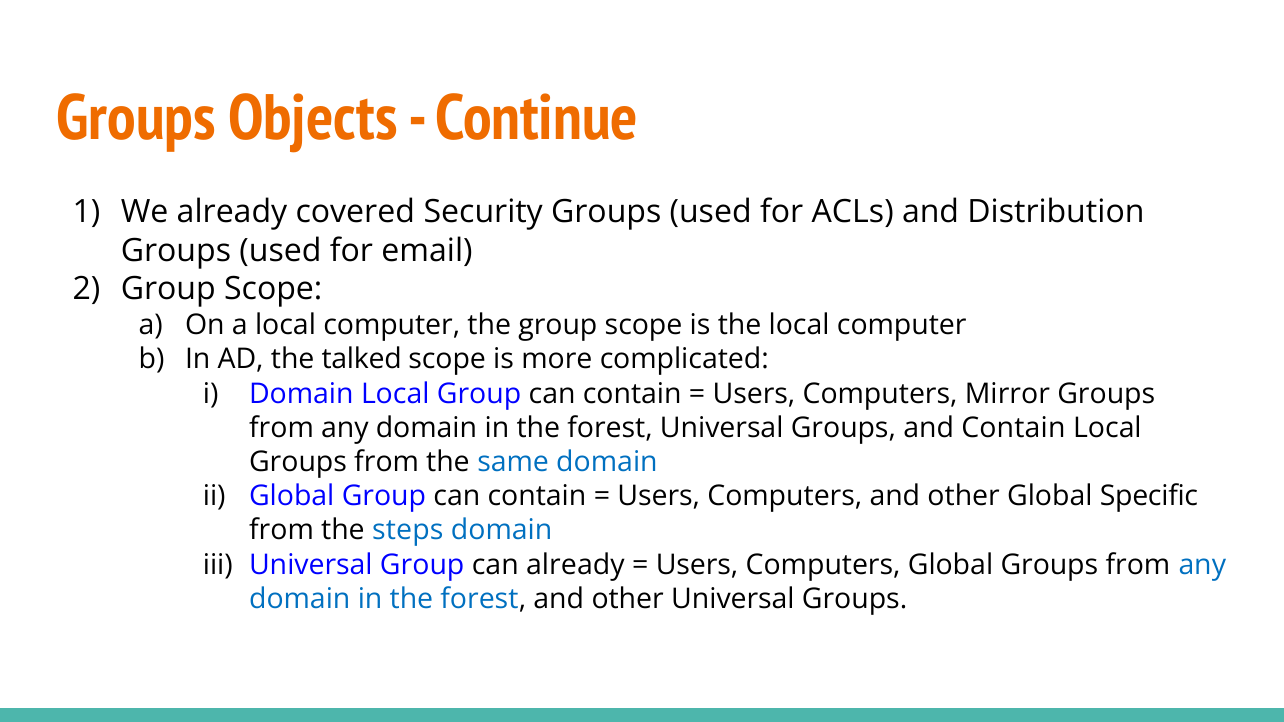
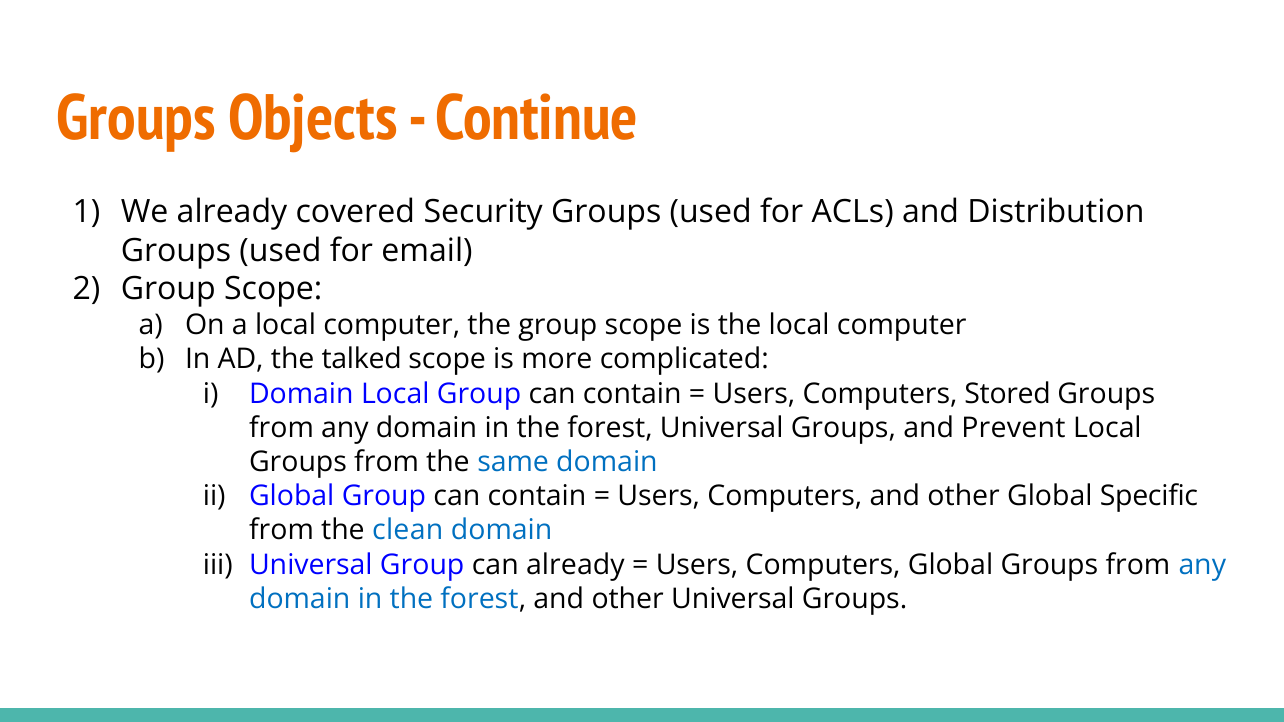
Mirror: Mirror -> Stored
and Contain: Contain -> Prevent
steps: steps -> clean
